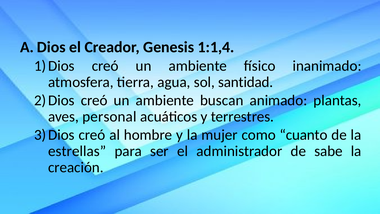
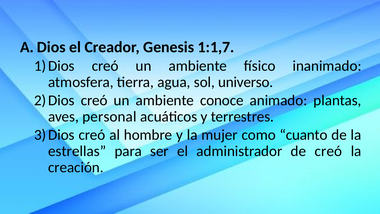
1:1,4: 1:1,4 -> 1:1,7
santidad: santidad -> universo
buscan: buscan -> conoce
de sabe: sabe -> creó
